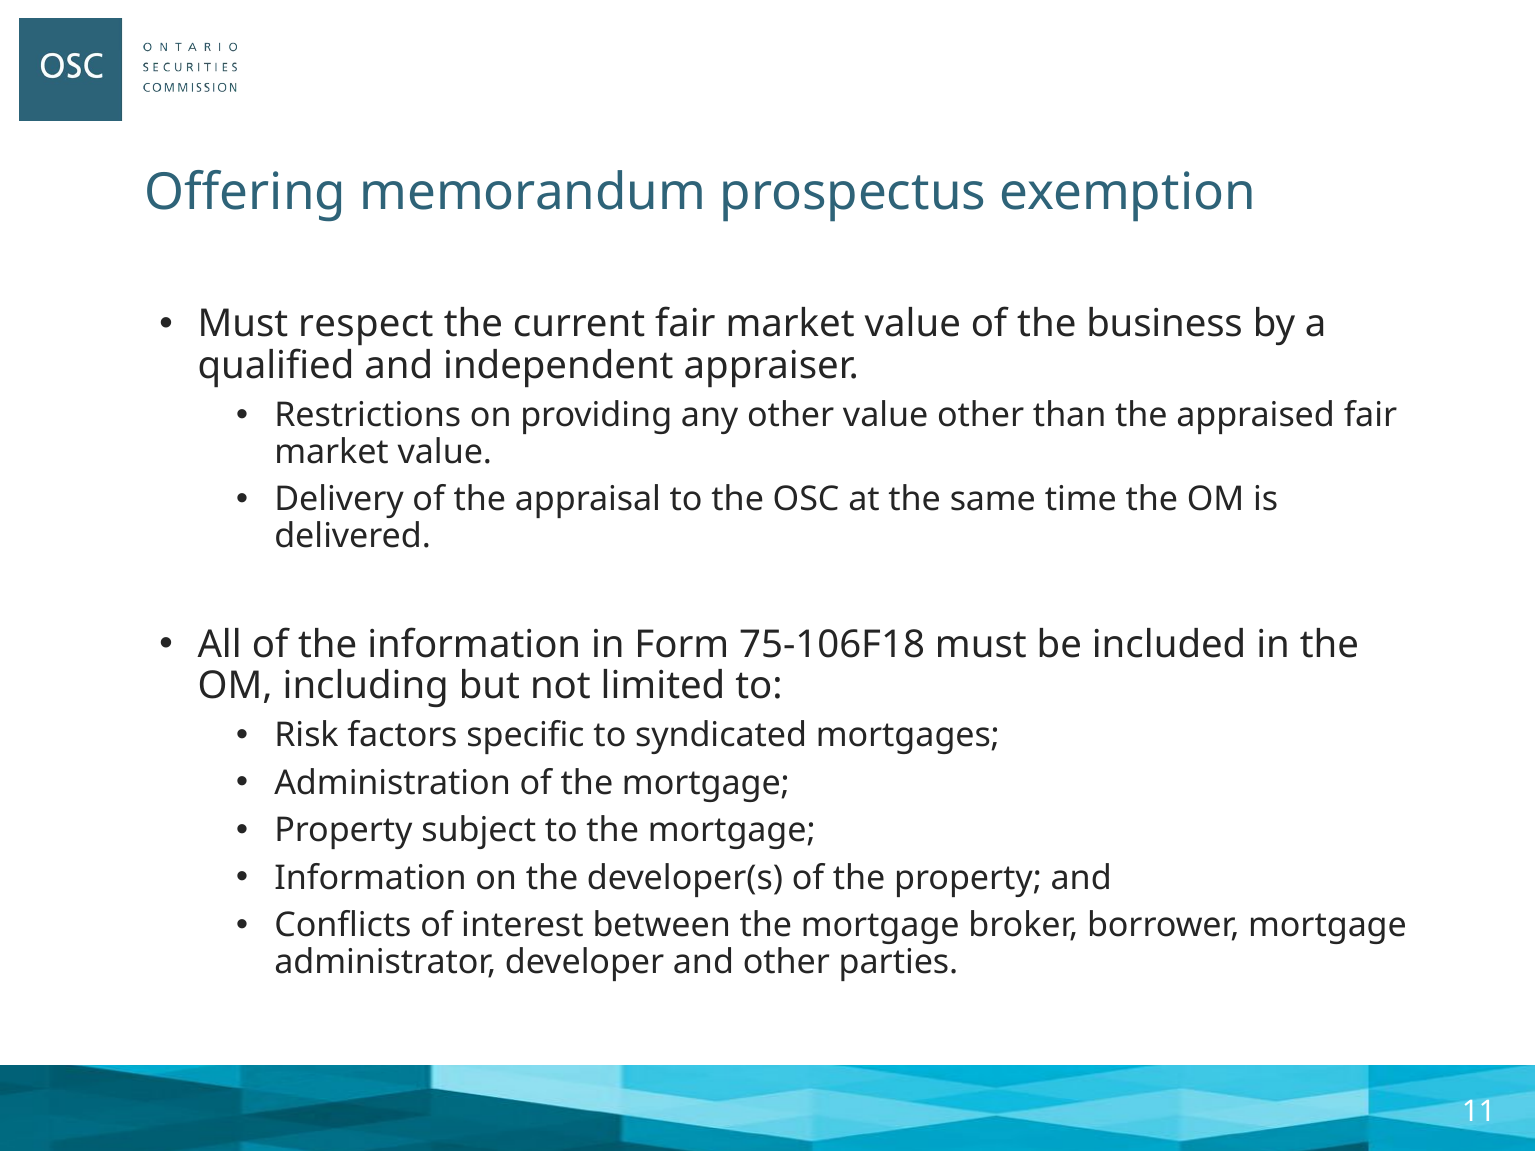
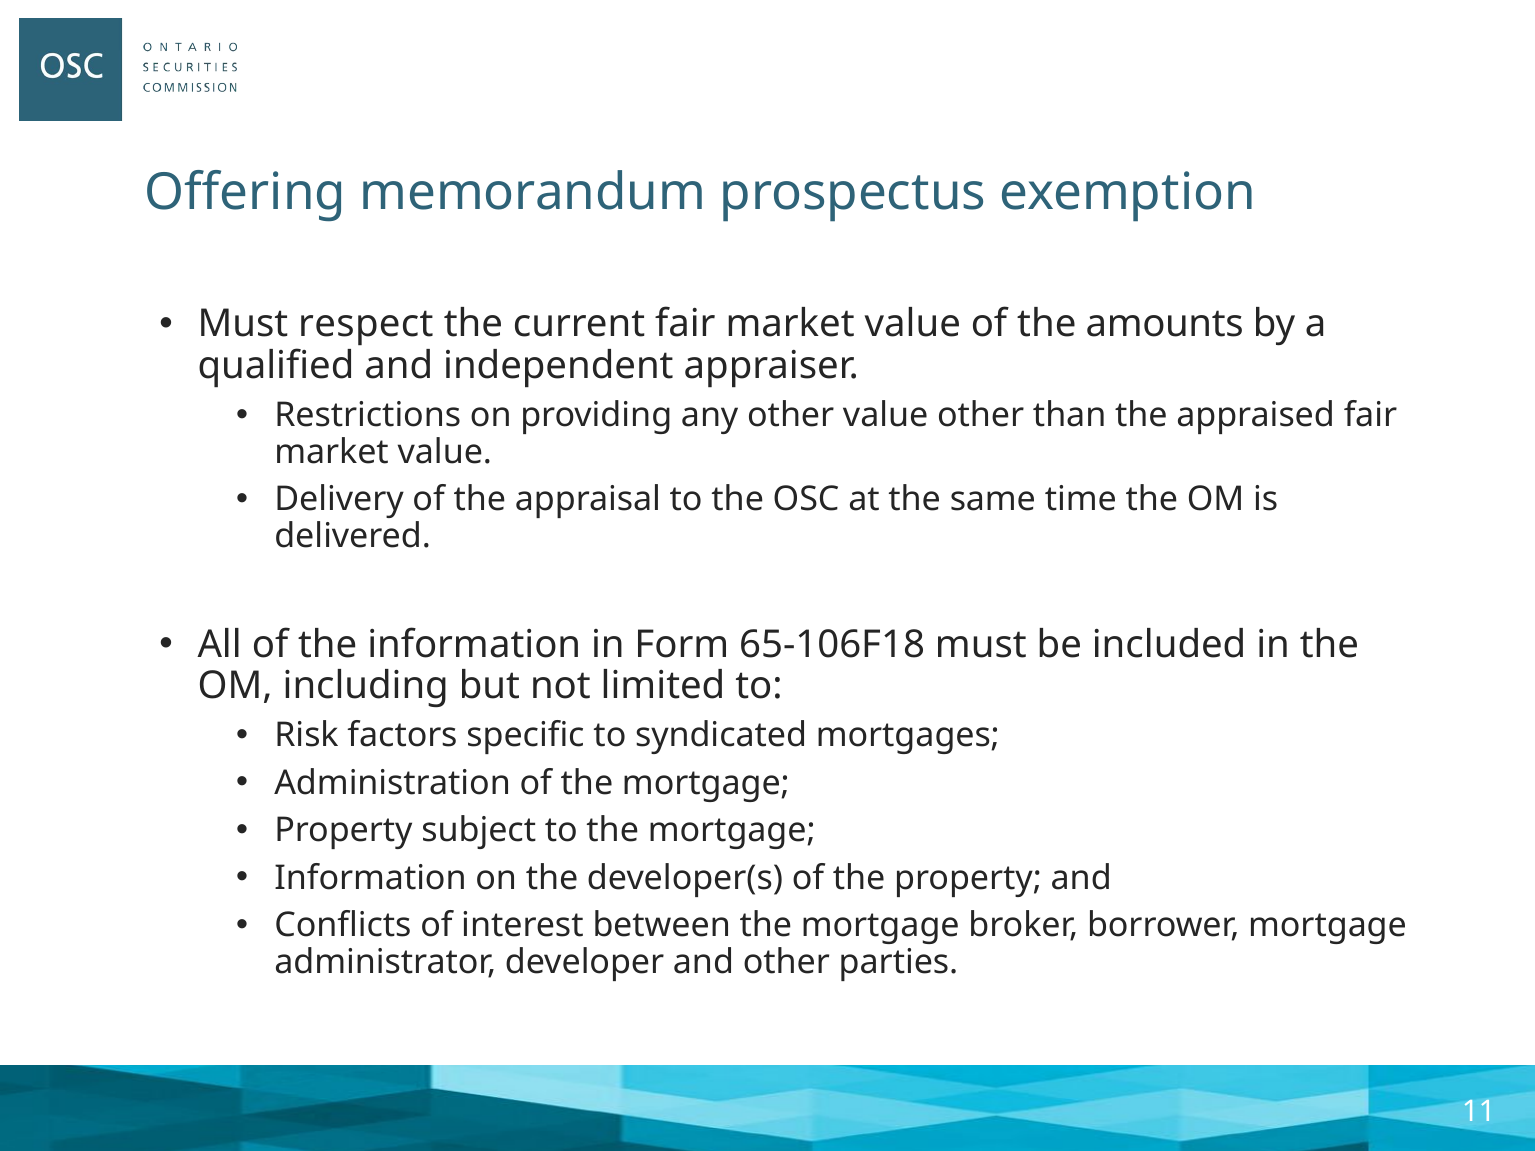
business: business -> amounts
75-106F18: 75-106F18 -> 65-106F18
